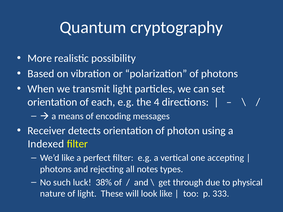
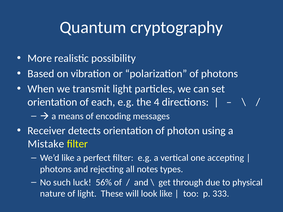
Indexed: Indexed -> Mistake
38%: 38% -> 56%
